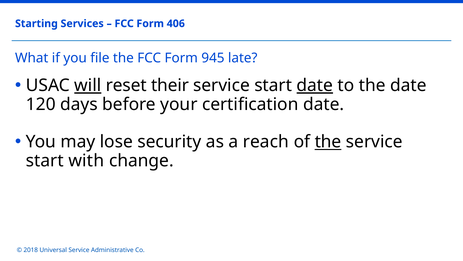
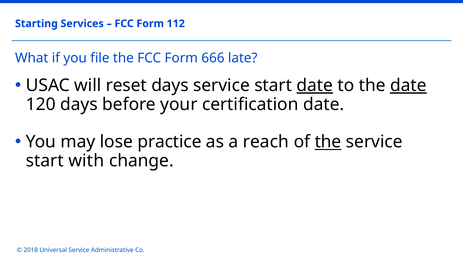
406: 406 -> 112
945: 945 -> 666
will underline: present -> none
reset their: their -> days
date at (408, 85) underline: none -> present
security: security -> practice
